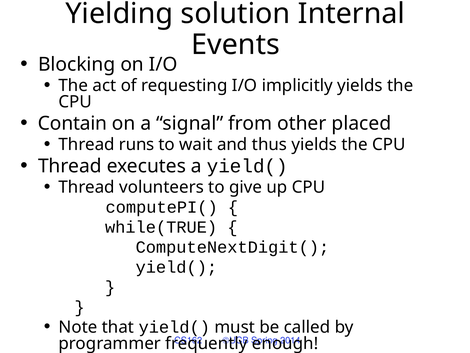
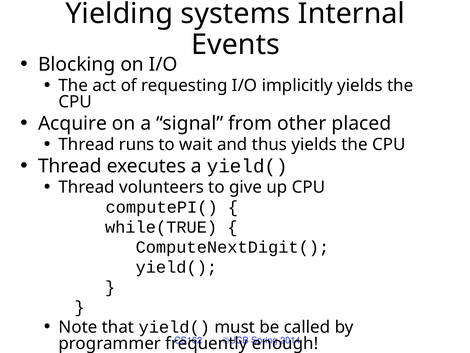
solution: solution -> systems
Contain: Contain -> Acquire
